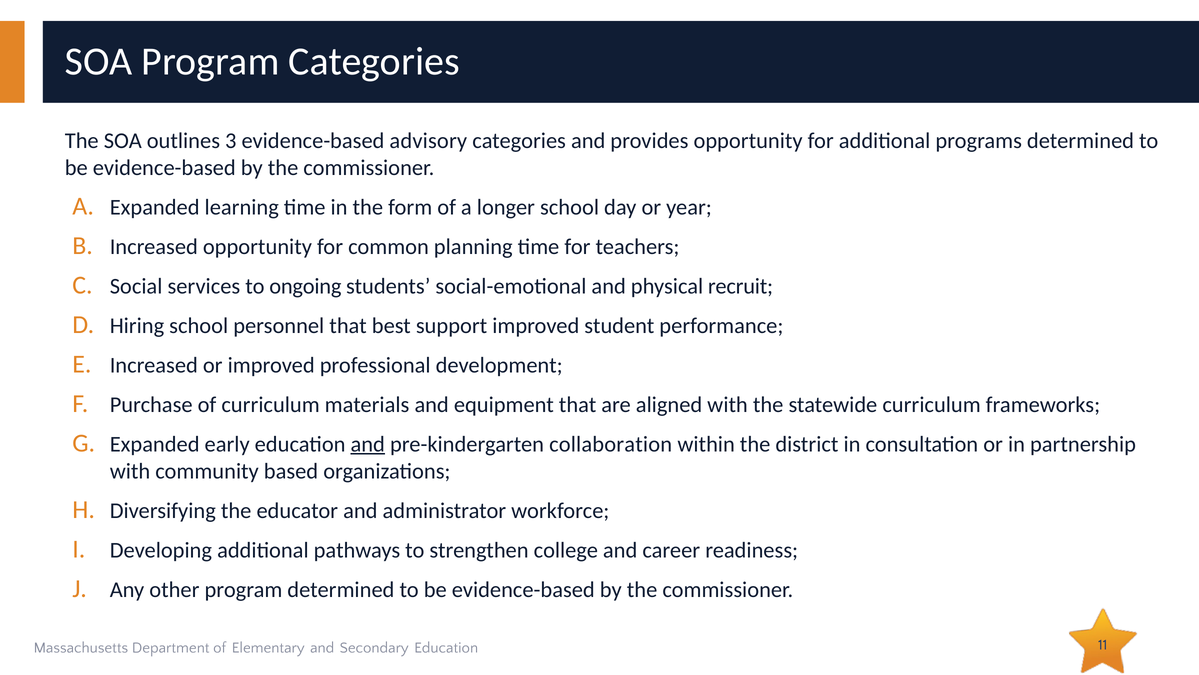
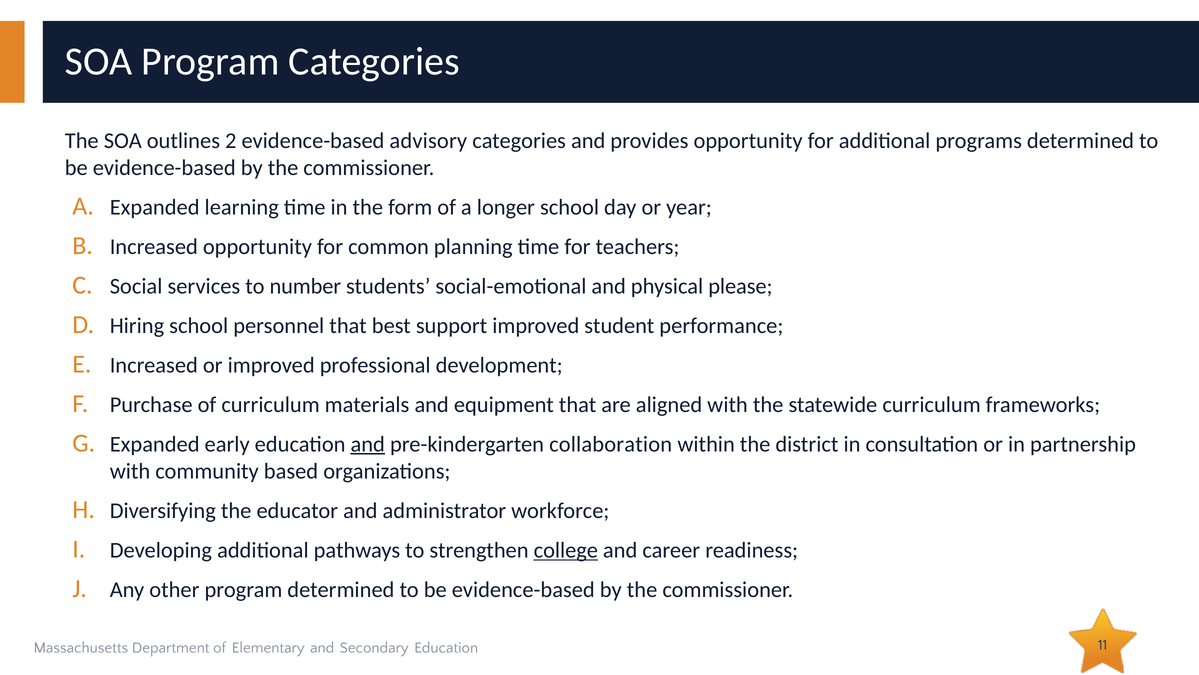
3: 3 -> 2
ongoing: ongoing -> number
recruit: recruit -> please
college underline: none -> present
